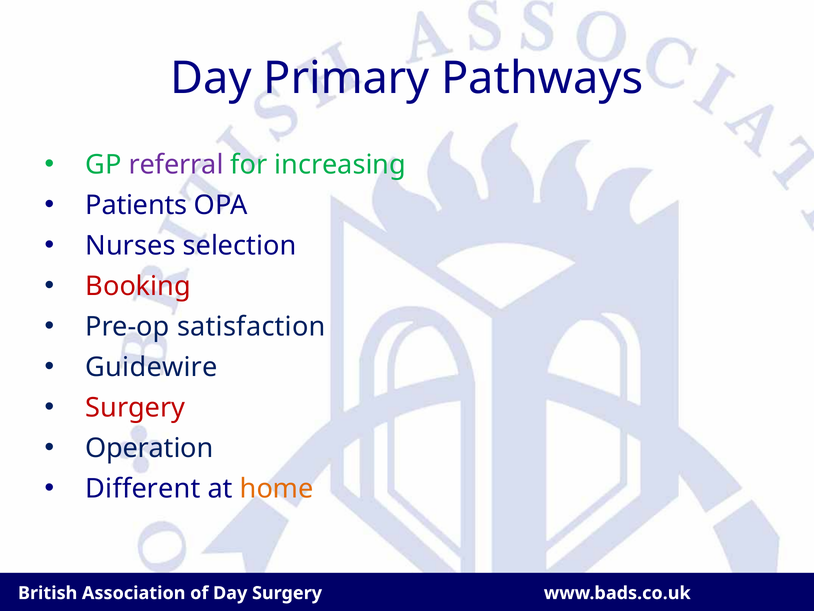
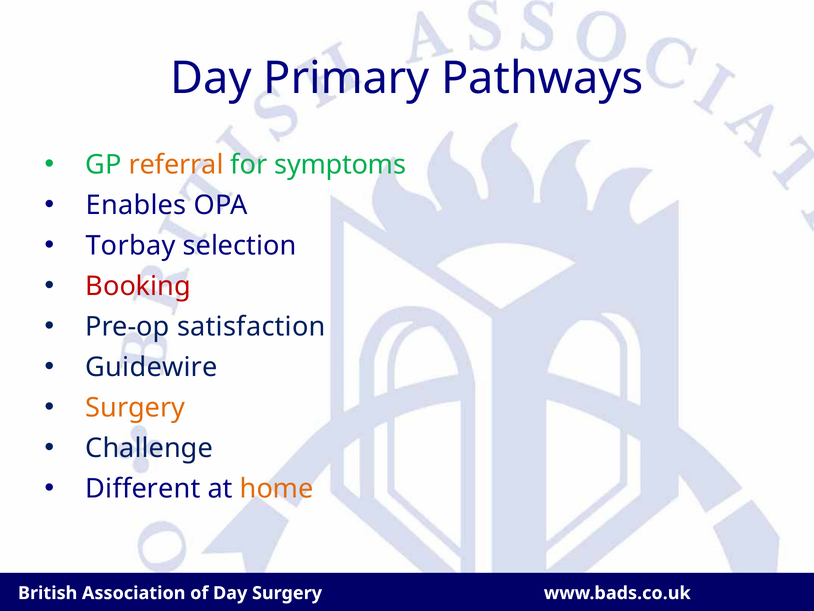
referral colour: purple -> orange
increasing: increasing -> symptoms
Patients: Patients -> Enables
Nurses: Nurses -> Torbay
Surgery at (135, 408) colour: red -> orange
Operation: Operation -> Challenge
